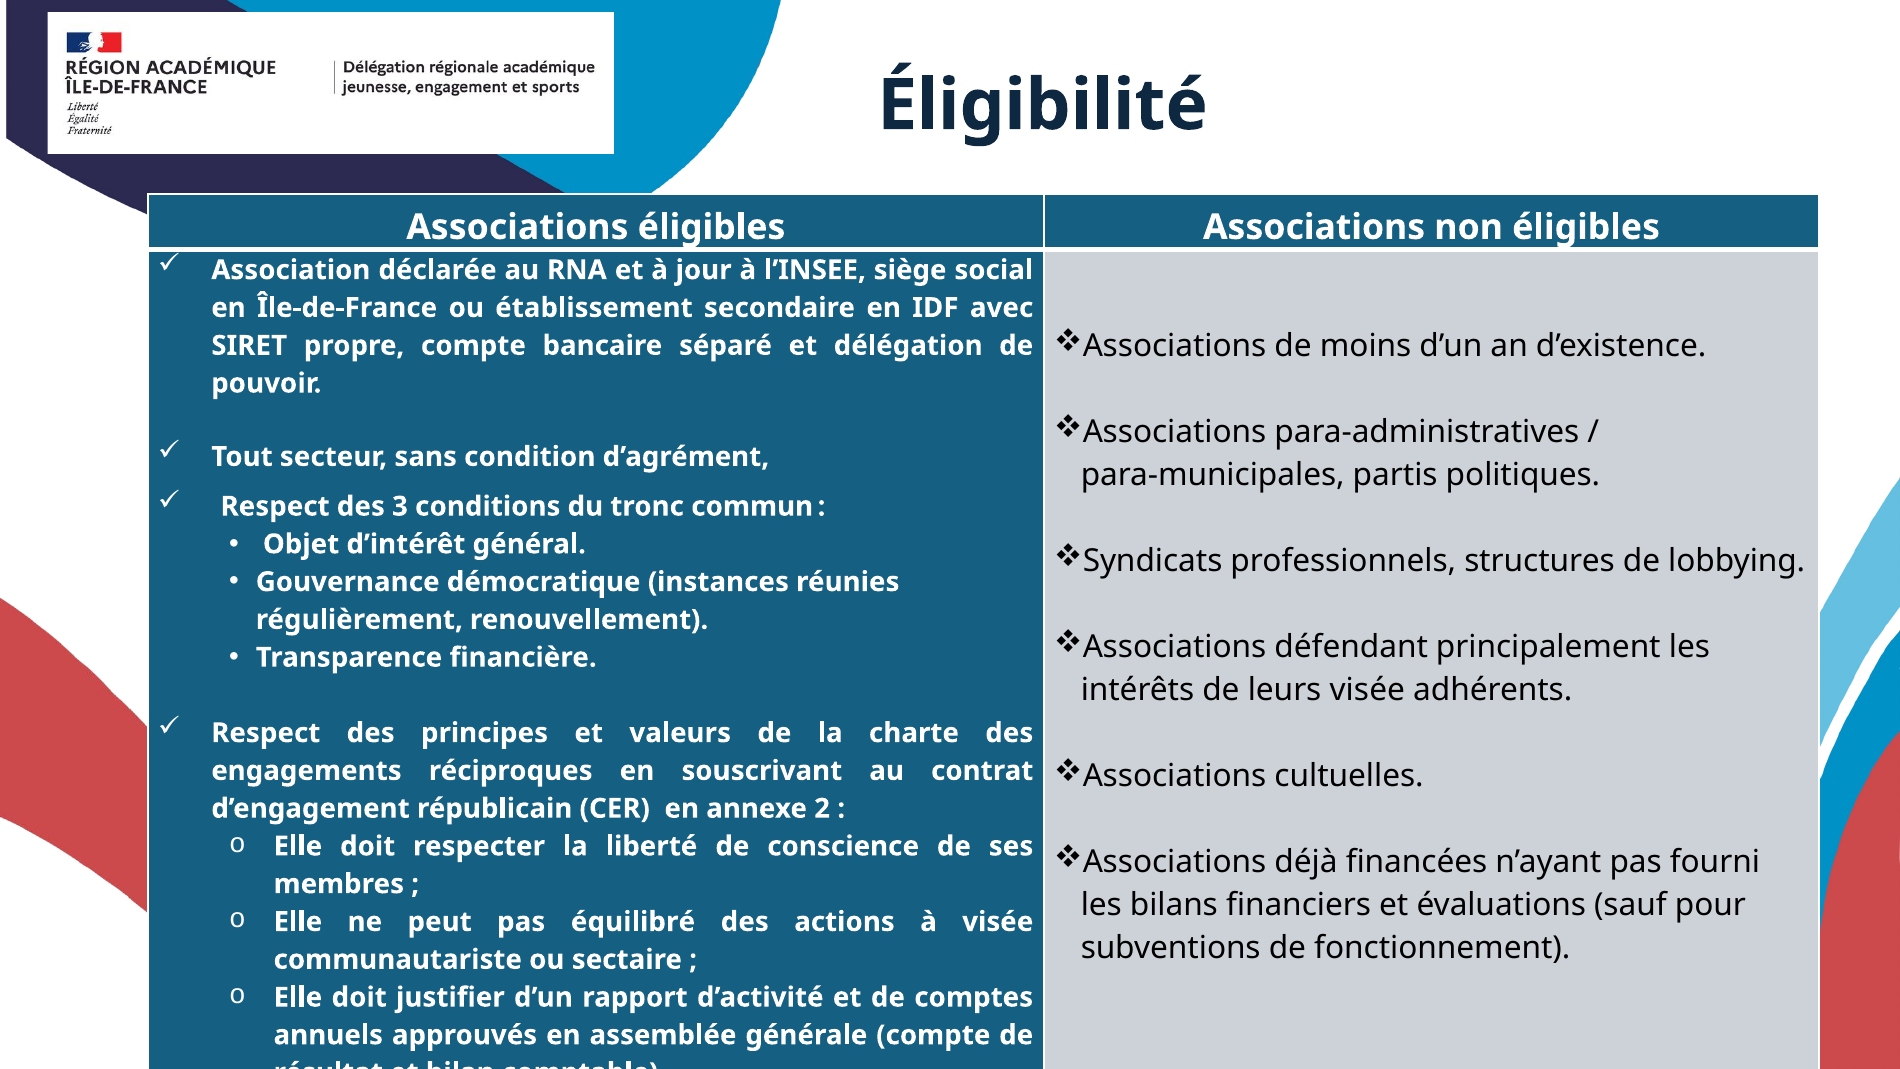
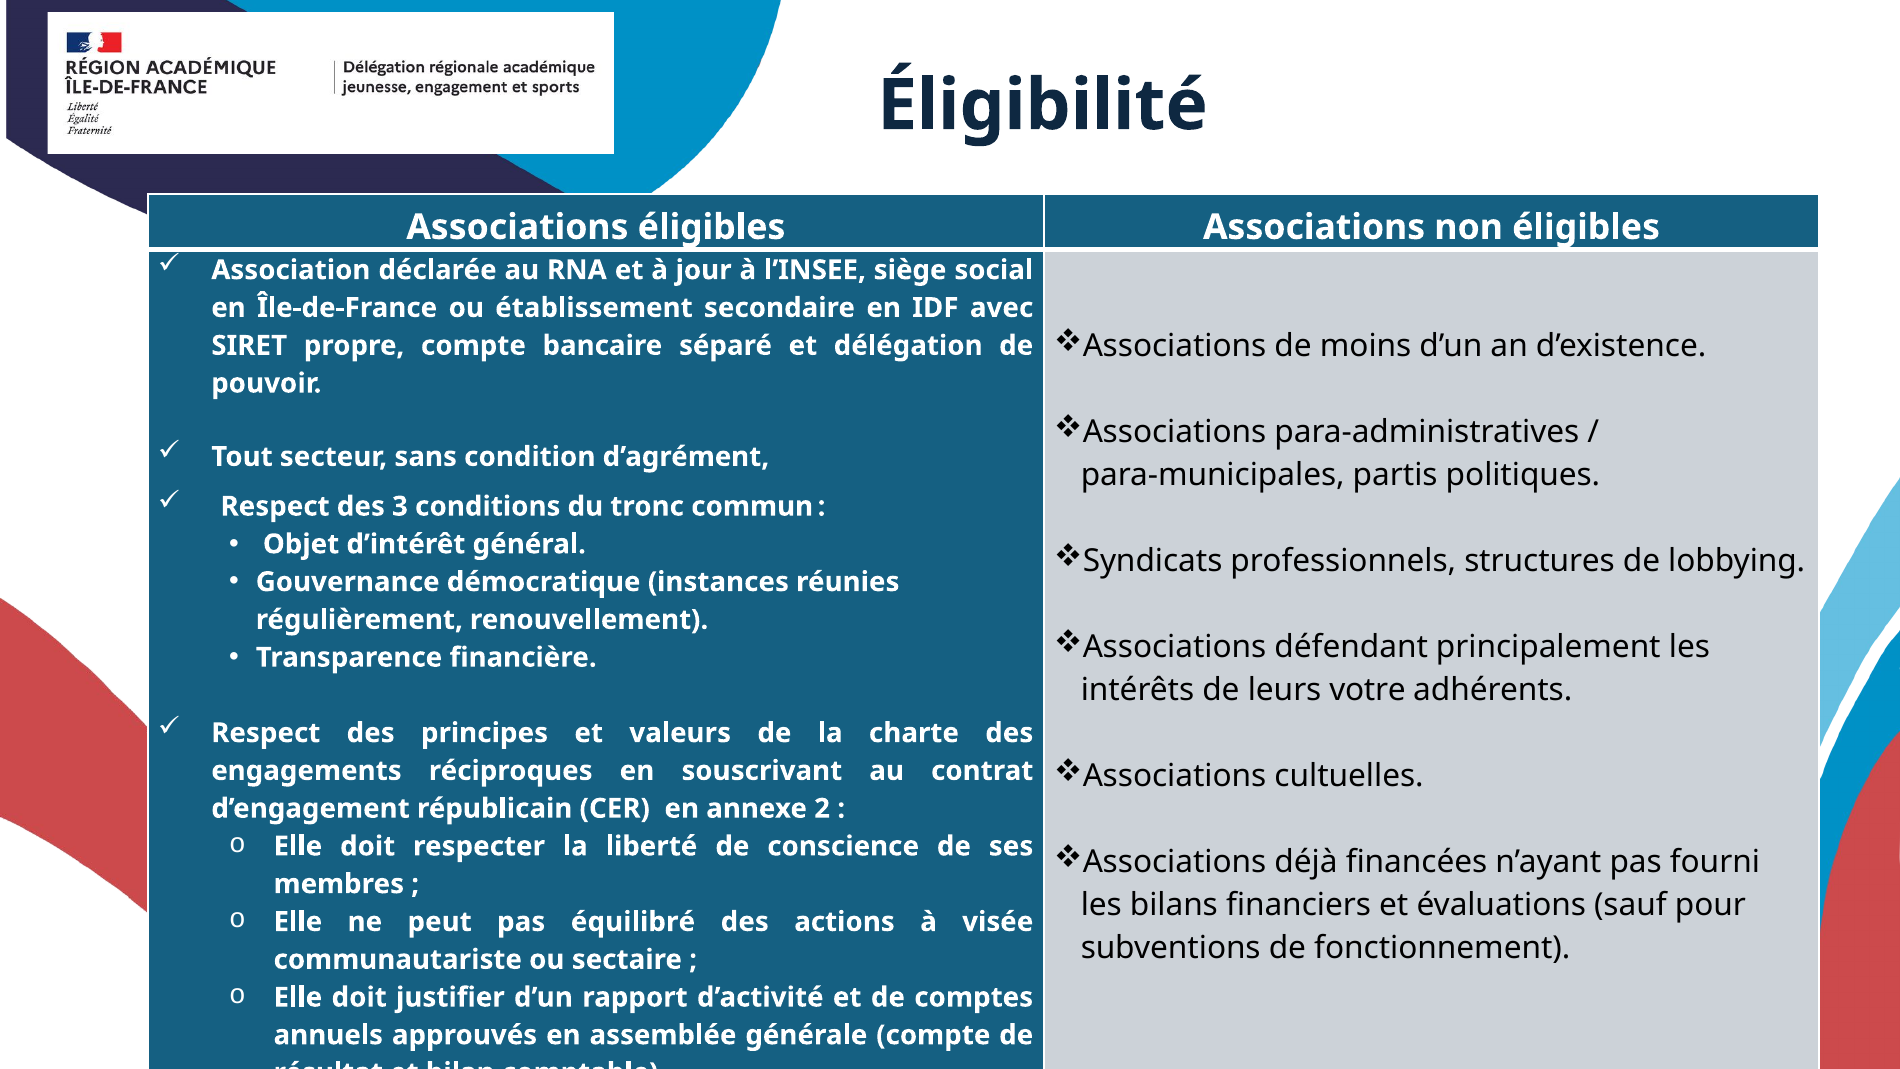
leurs visée: visée -> votre
